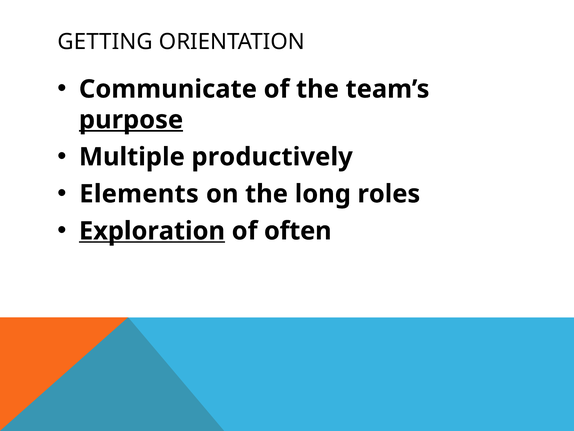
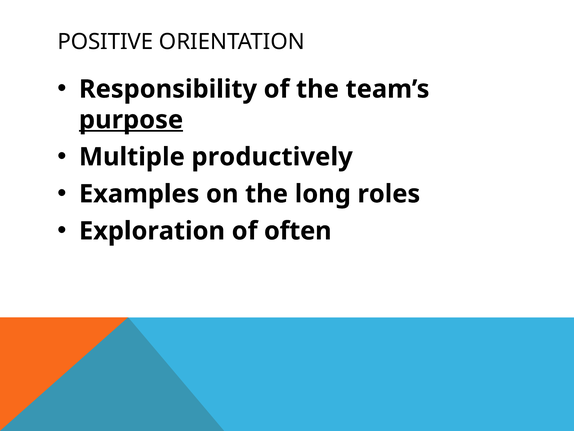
GETTING: GETTING -> POSITIVE
Communicate: Communicate -> Responsibility
Elements: Elements -> Examples
Exploration underline: present -> none
